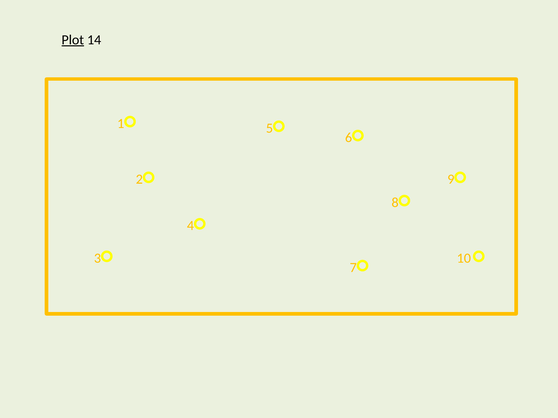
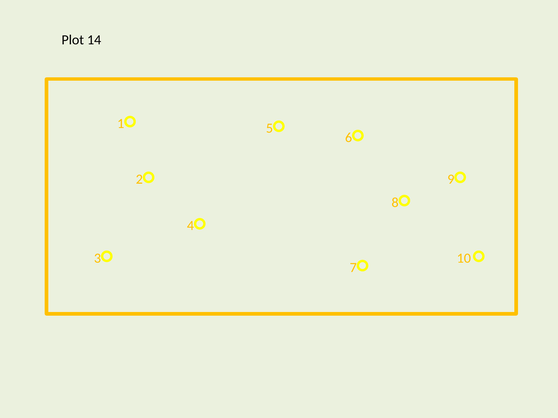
Plot underline: present -> none
